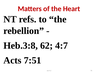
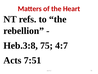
62: 62 -> 75
